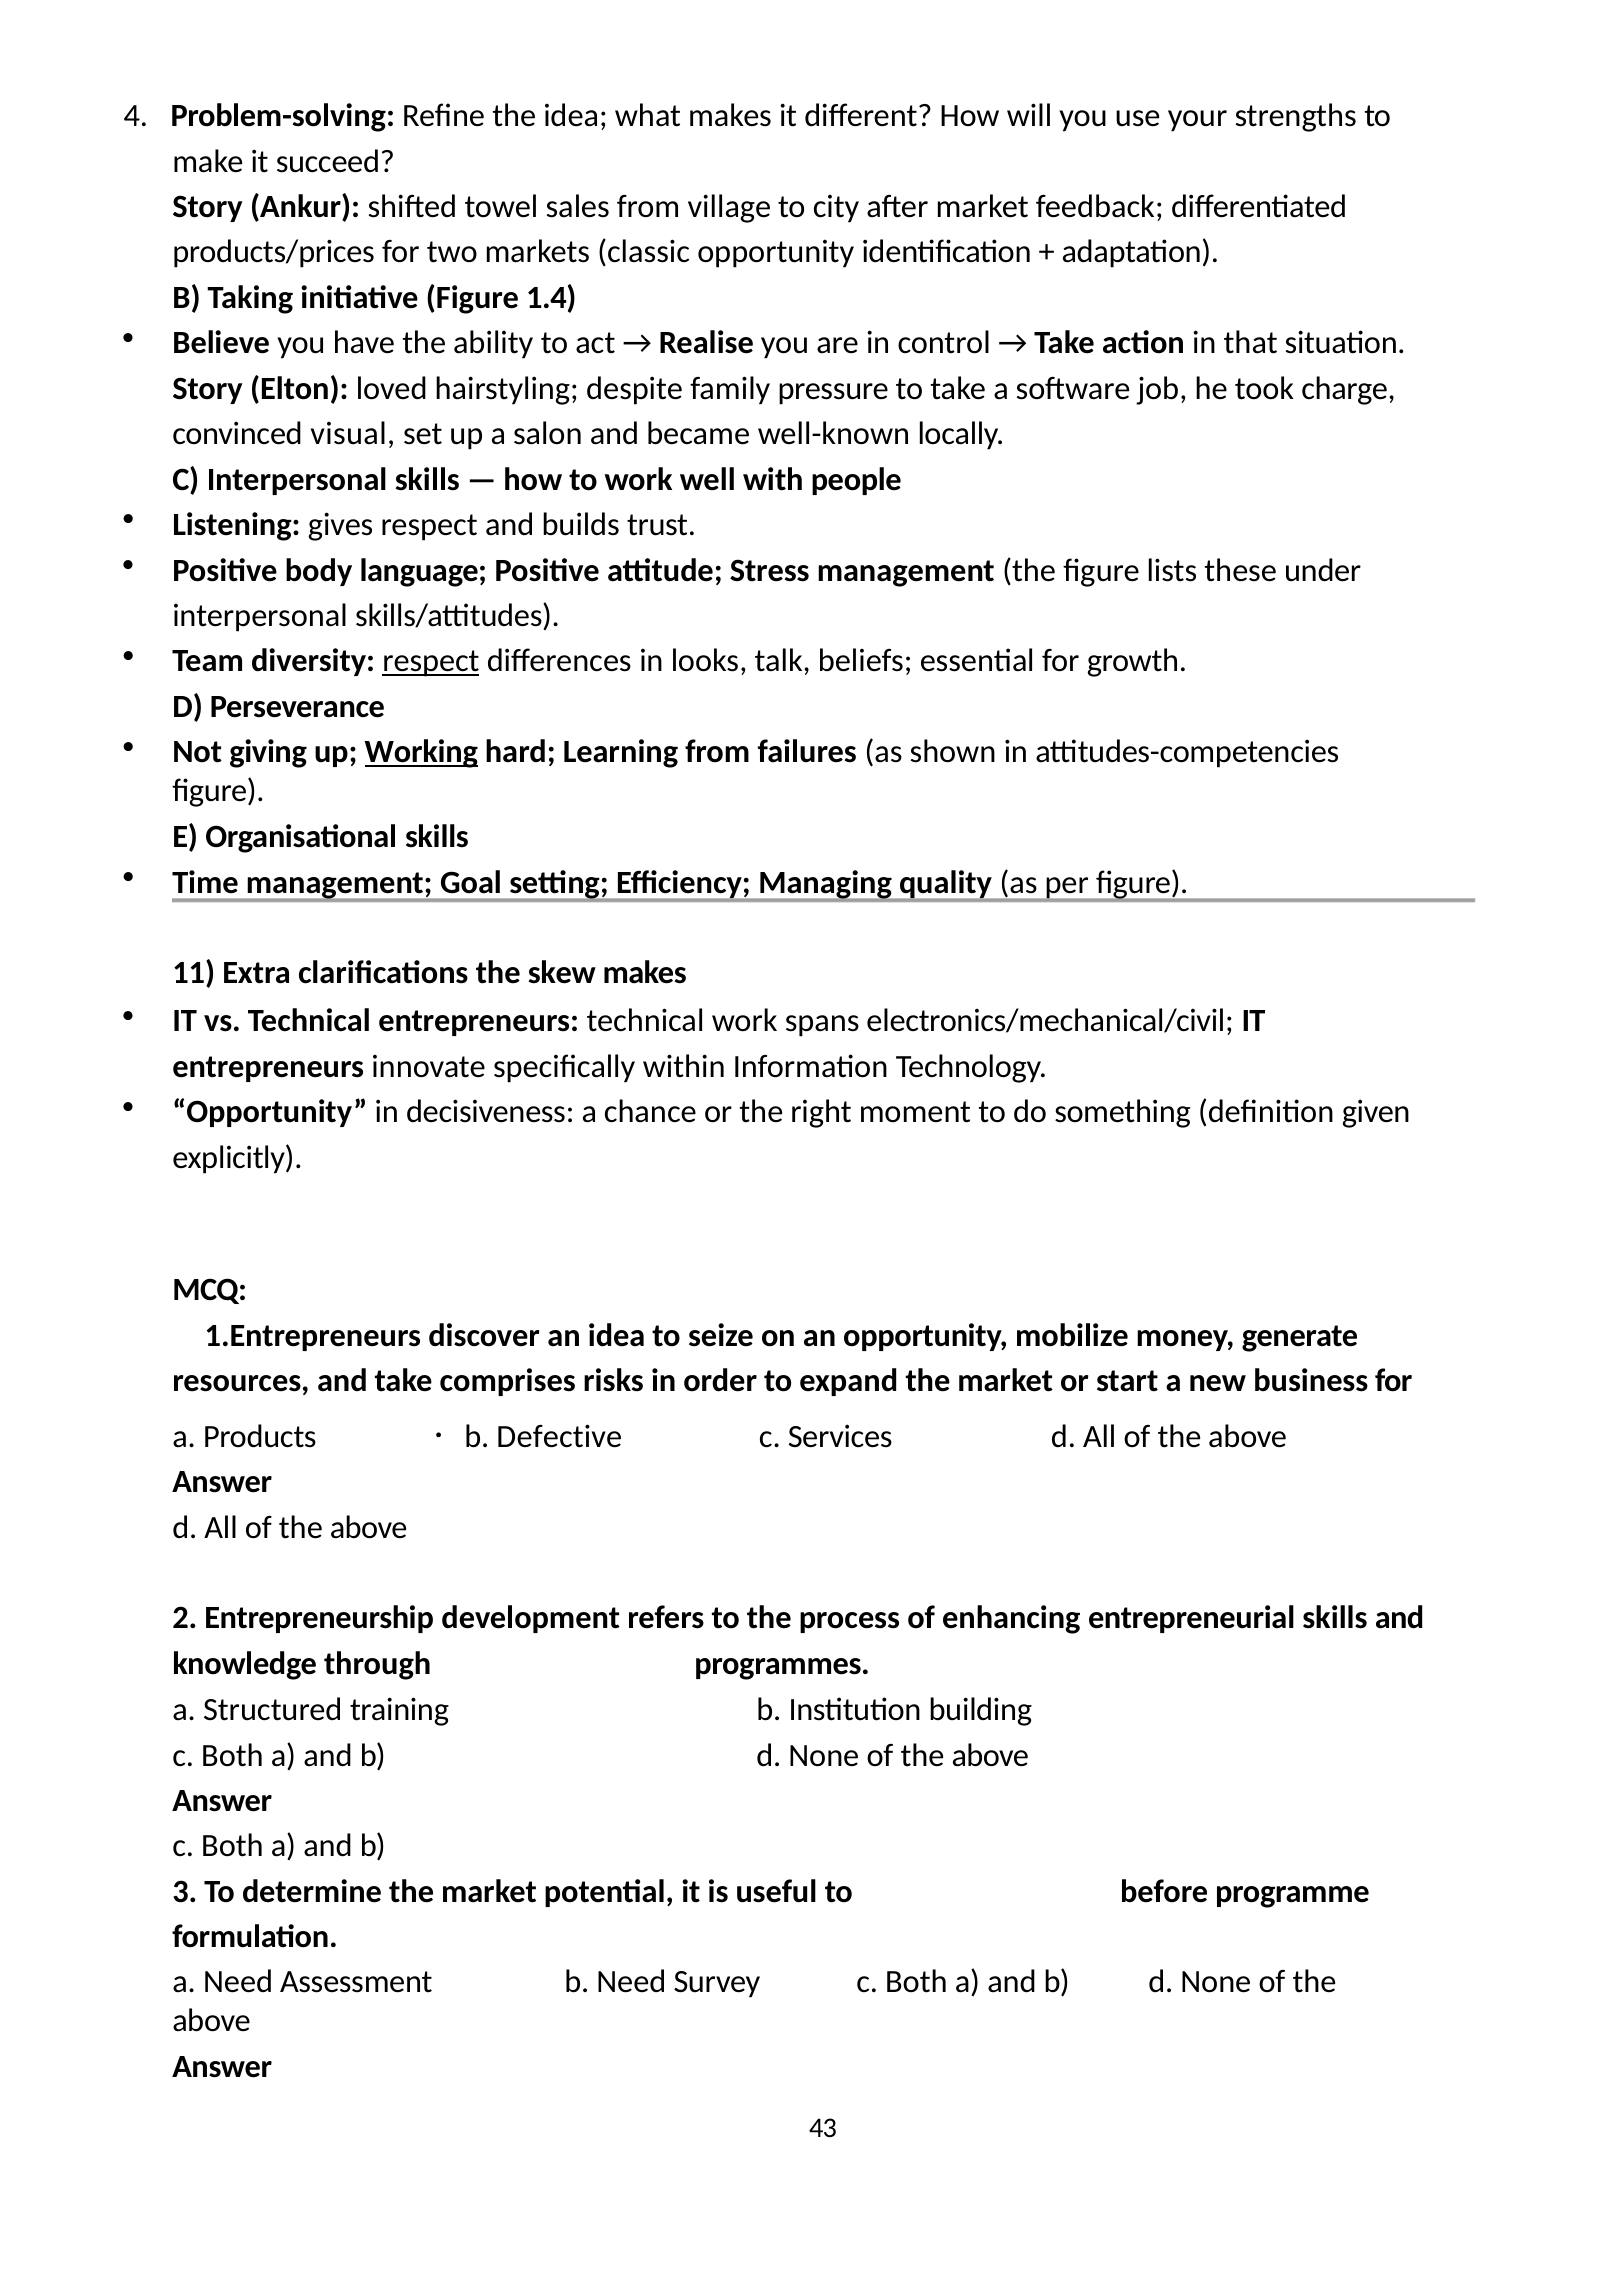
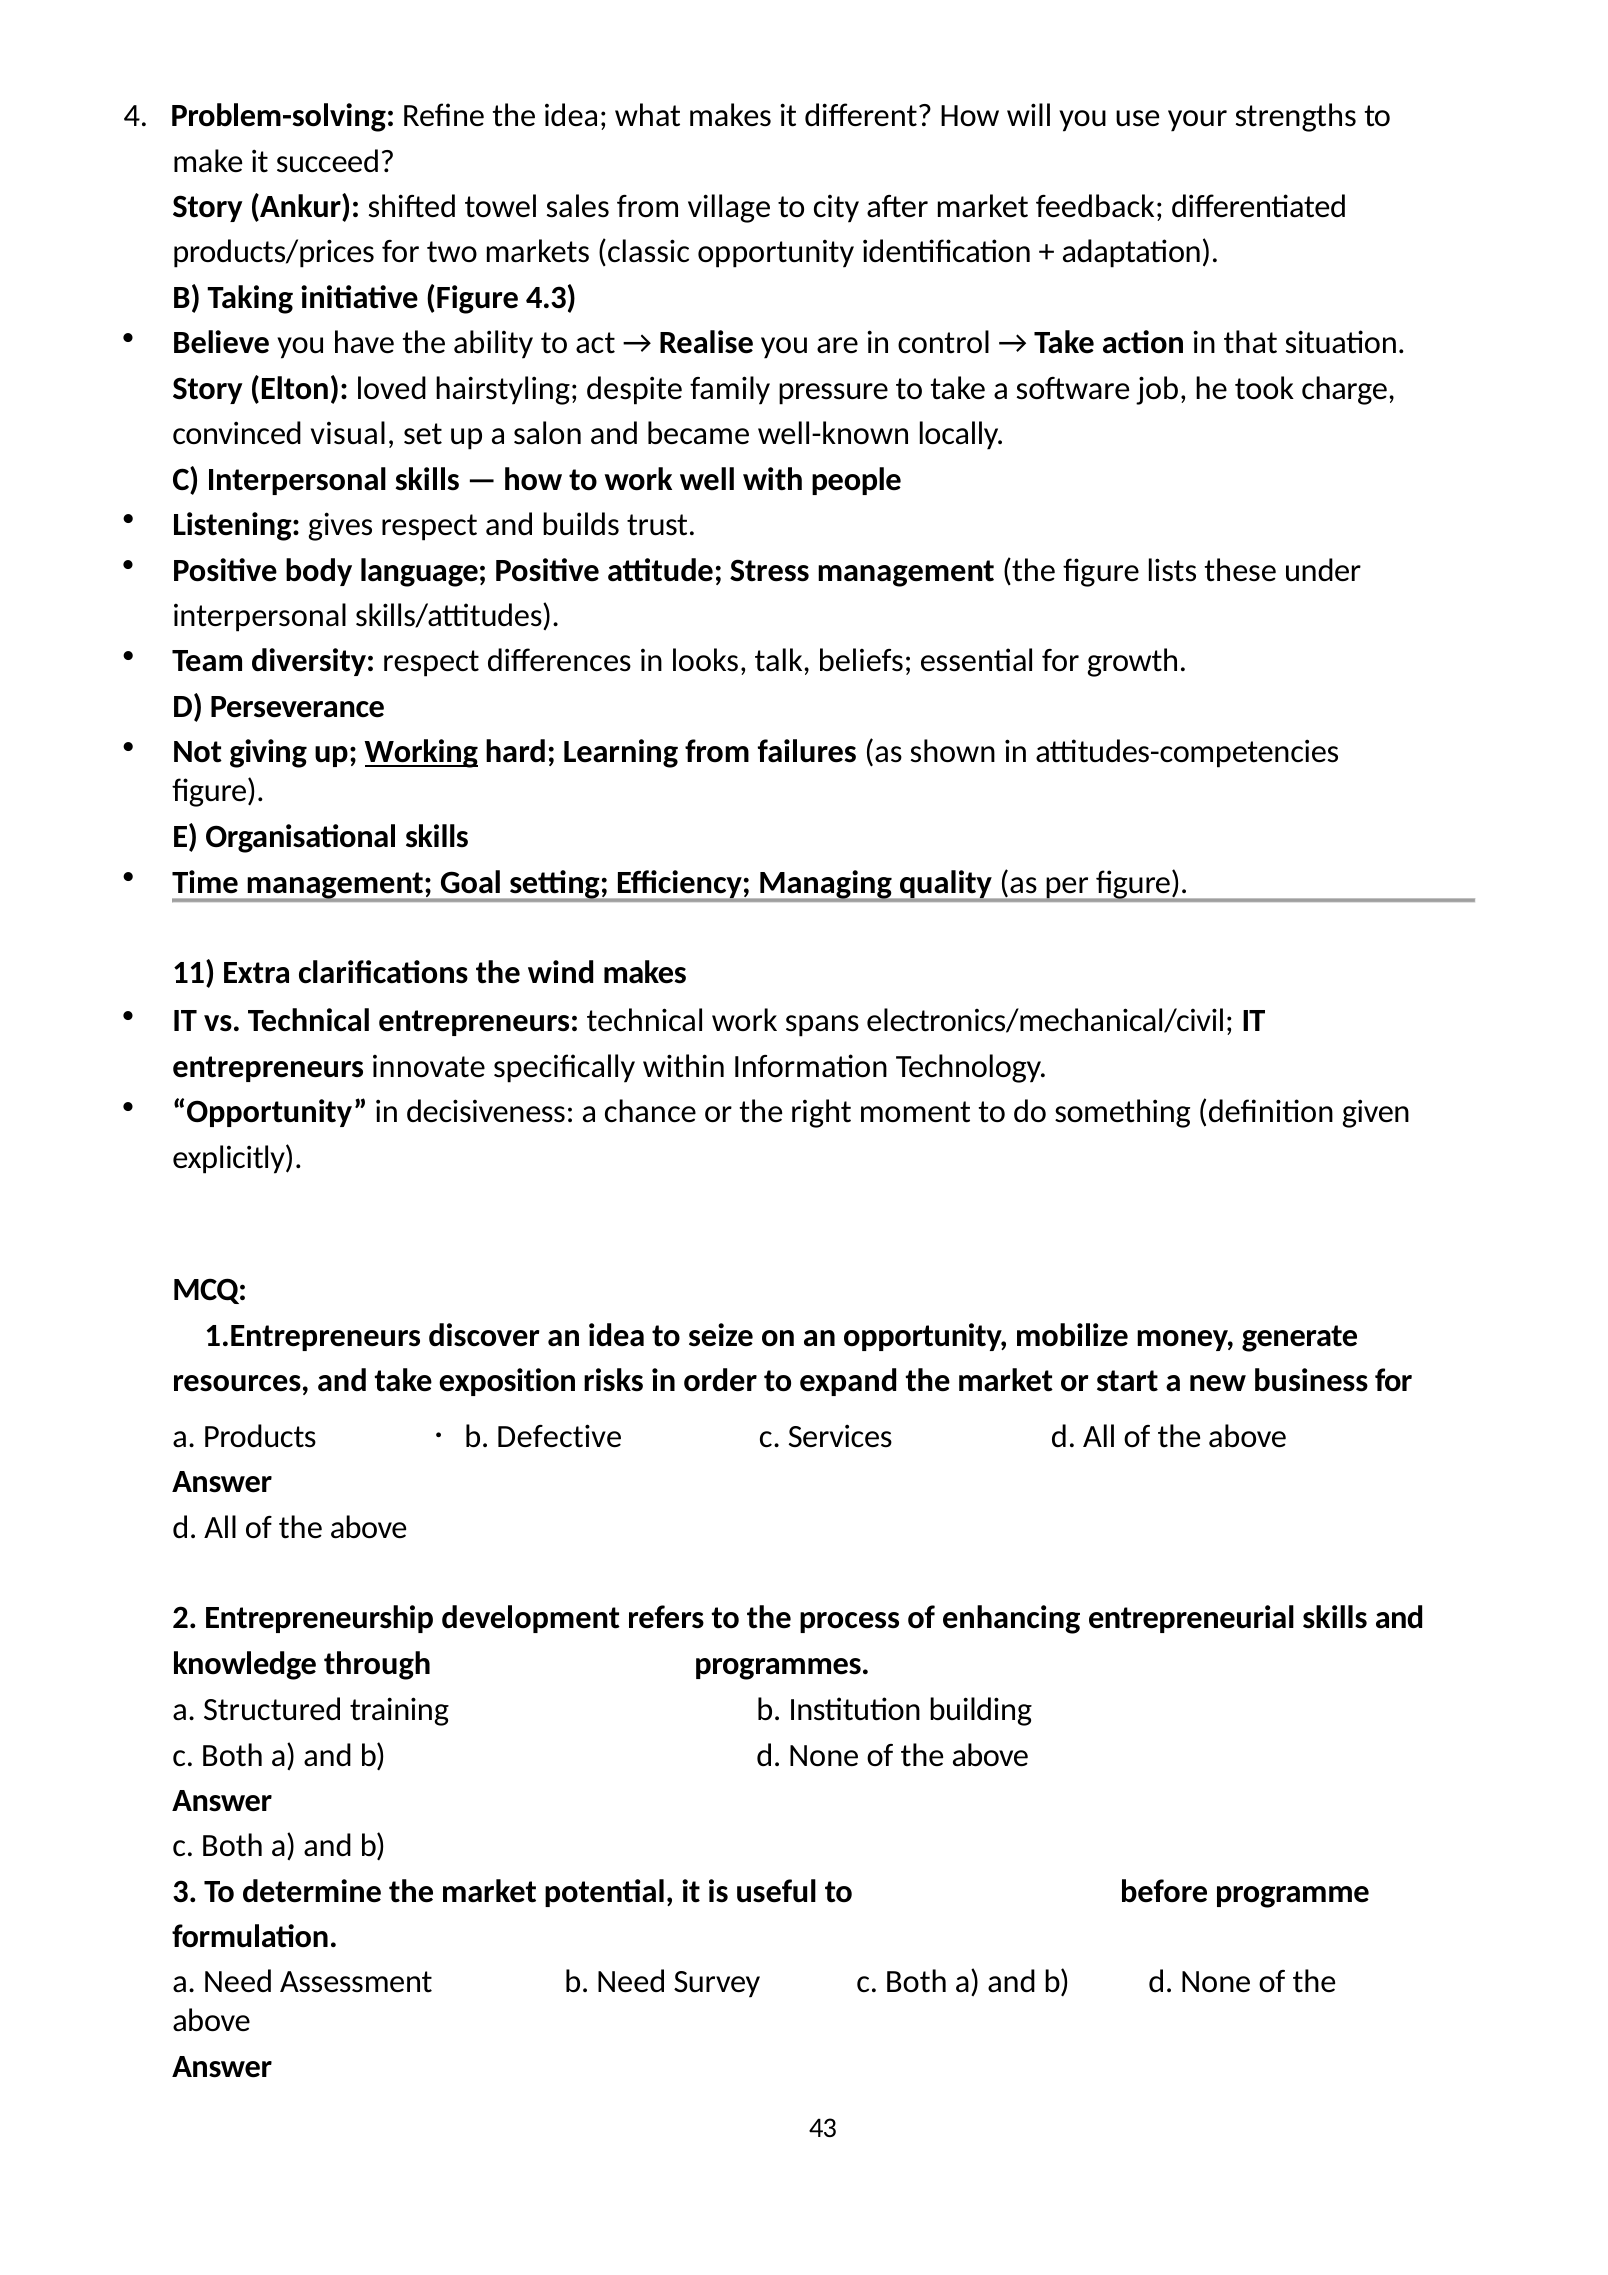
1.4: 1.4 -> 4.3
respect at (431, 661) underline: present -> none
skew: skew -> wind
comprises: comprises -> exposition
